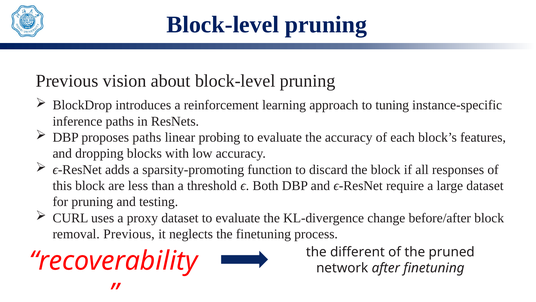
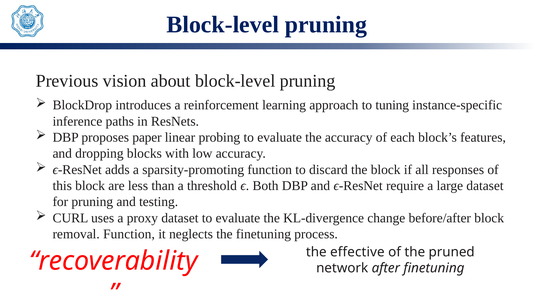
proposes paths: paths -> paper
removal Previous: Previous -> Function
different: different -> effective
